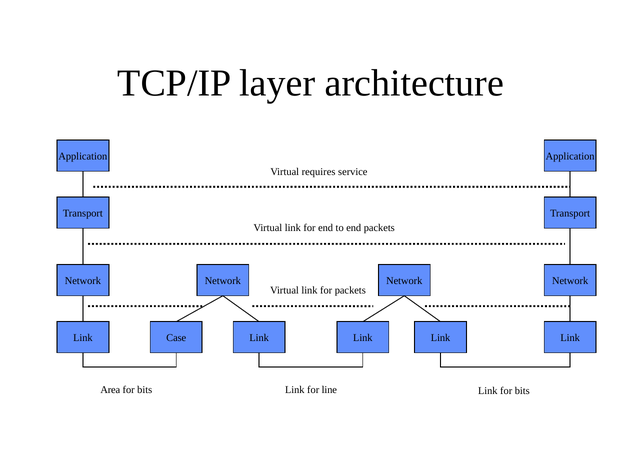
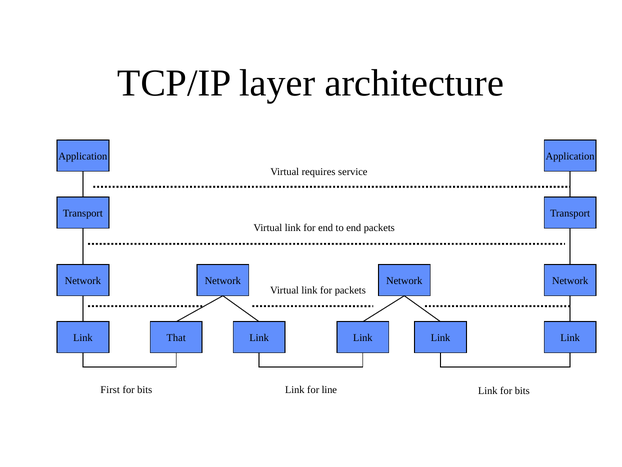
Case: Case -> That
Area: Area -> First
